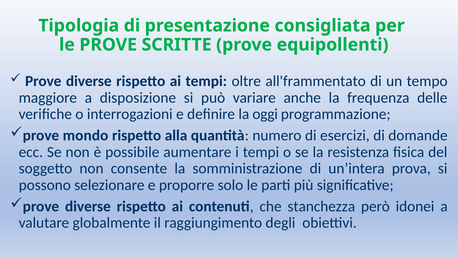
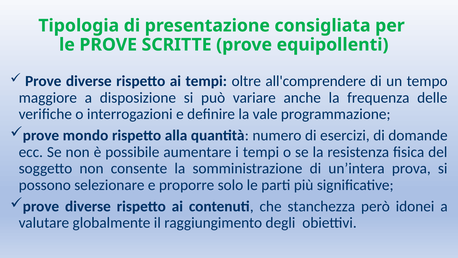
all'frammentato: all'frammentato -> all'comprendere
oggi: oggi -> vale
